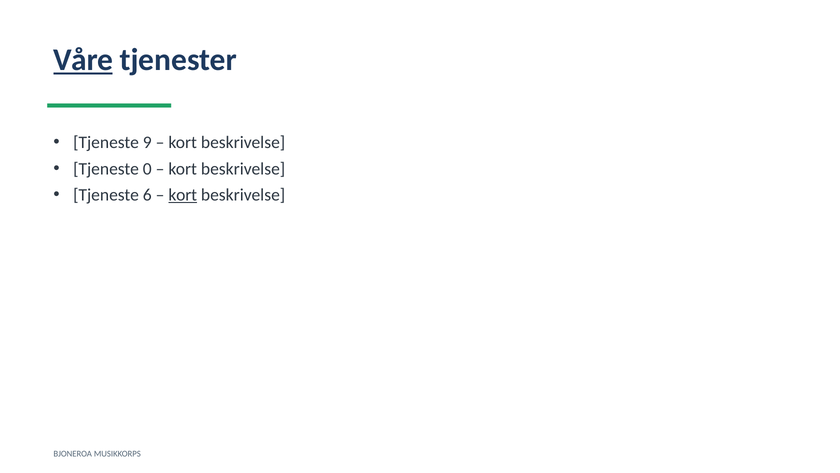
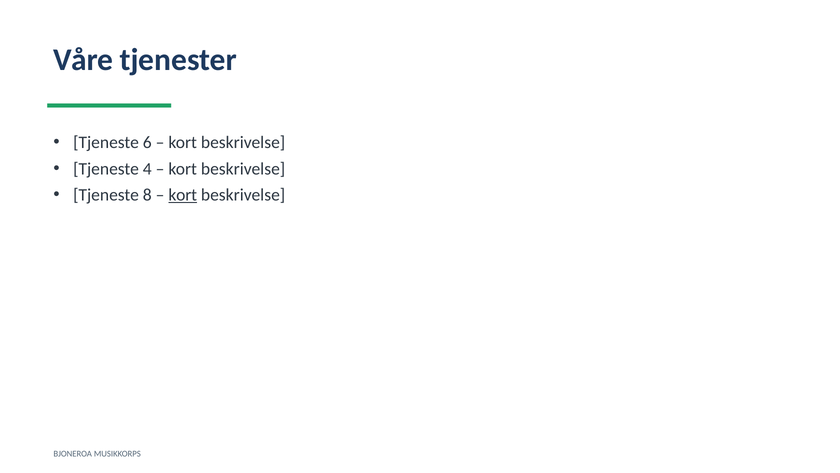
Våre underline: present -> none
9: 9 -> 6
0: 0 -> 4
6: 6 -> 8
